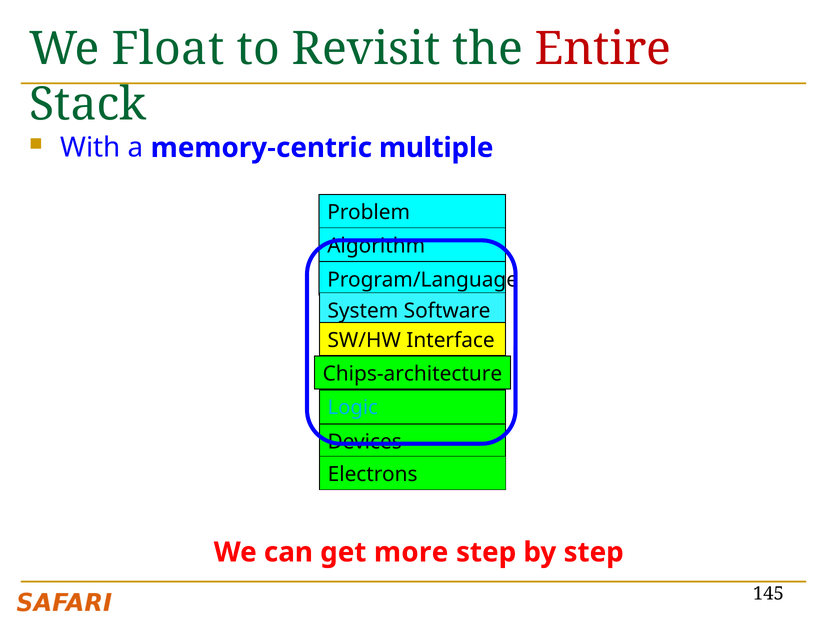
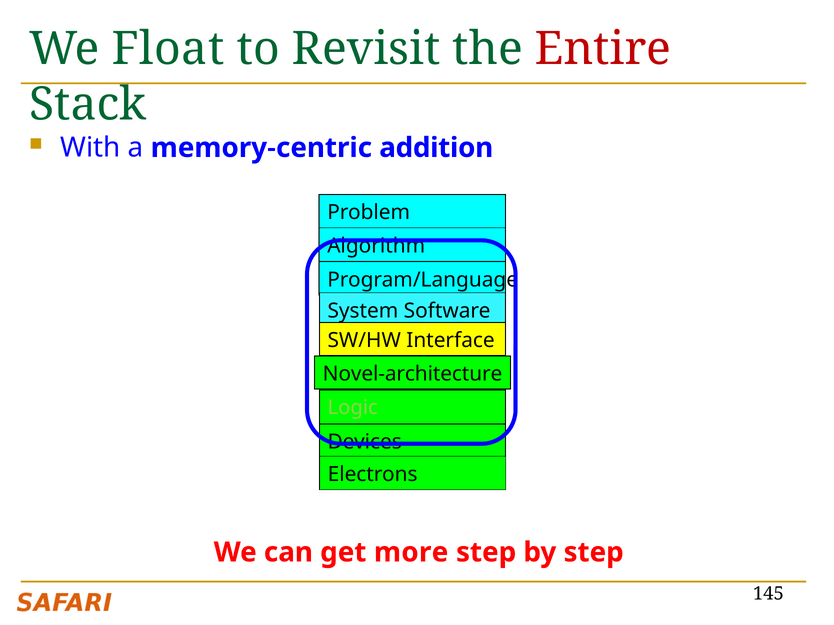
multiple: multiple -> addition
Chips-architecture: Chips-architecture -> Novel-architecture
Logic colour: light blue -> light green
